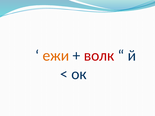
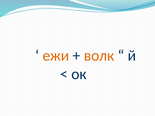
волк colour: red -> orange
